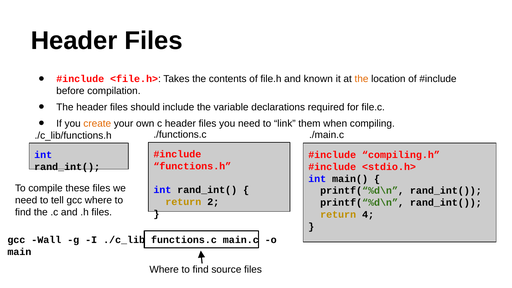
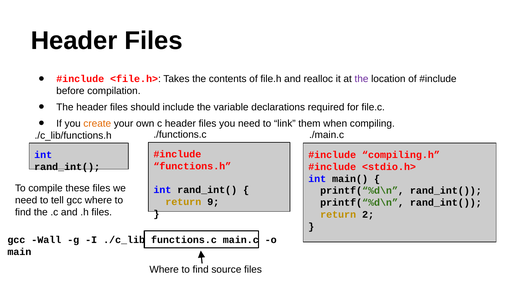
known: known -> realloc
the at (361, 79) colour: orange -> purple
2: 2 -> 9
4: 4 -> 2
